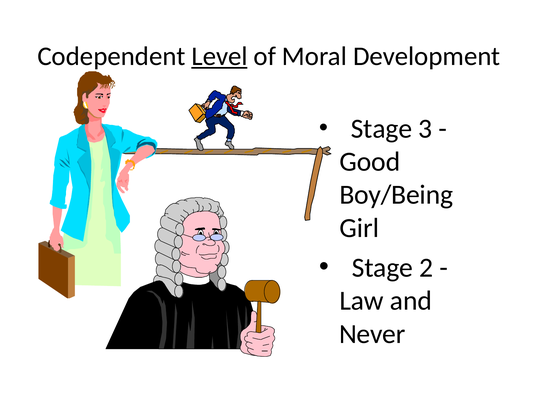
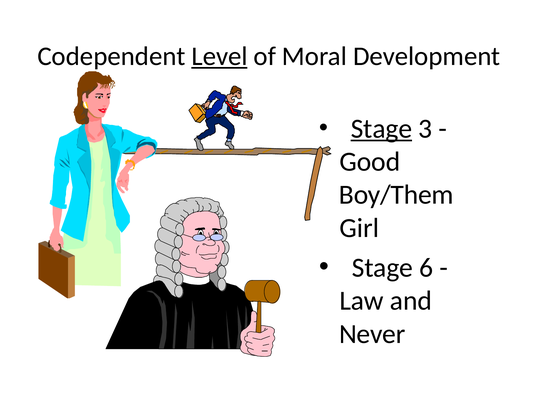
Stage at (381, 129) underline: none -> present
Boy/Being: Boy/Being -> Boy/Them
2: 2 -> 6
